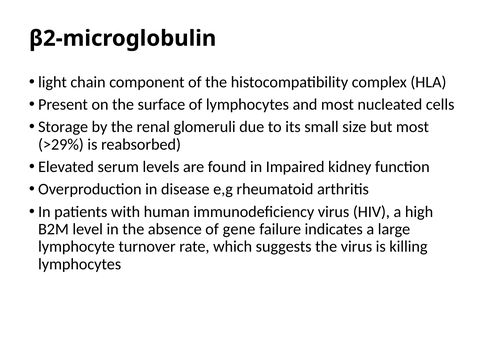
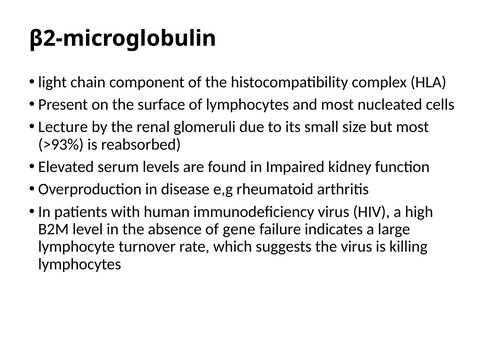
Storage: Storage -> Lecture
>29%: >29% -> >93%
